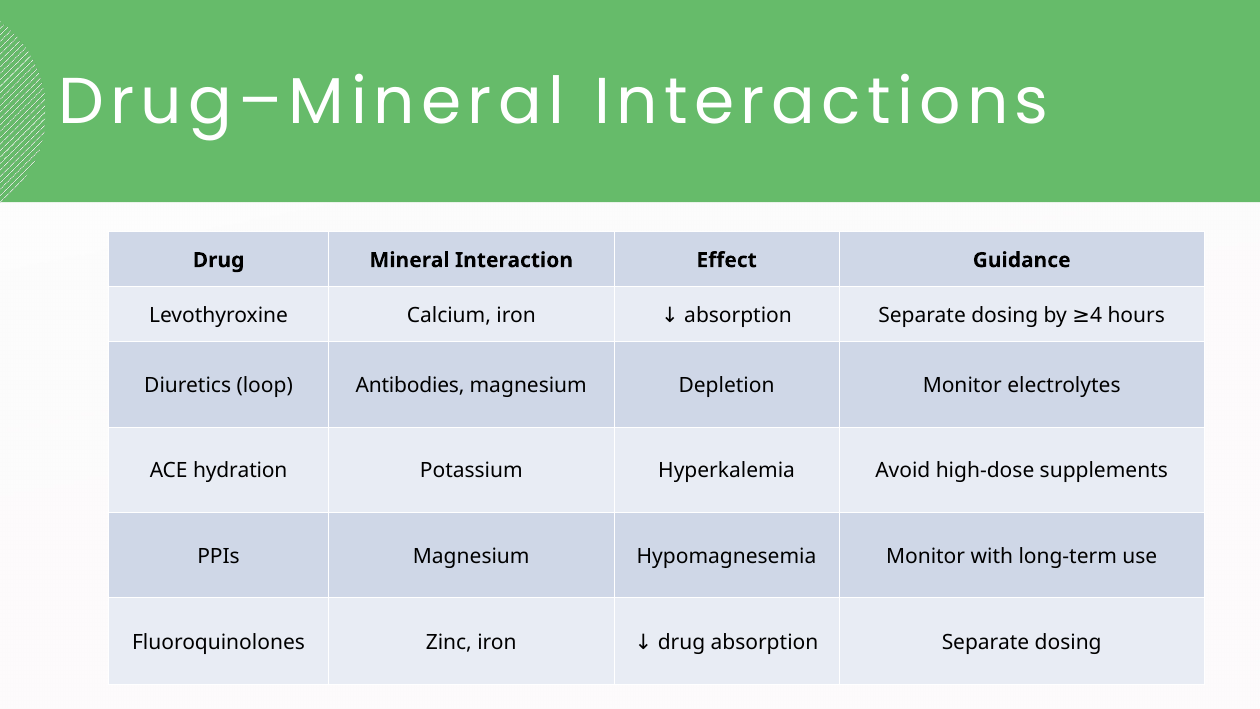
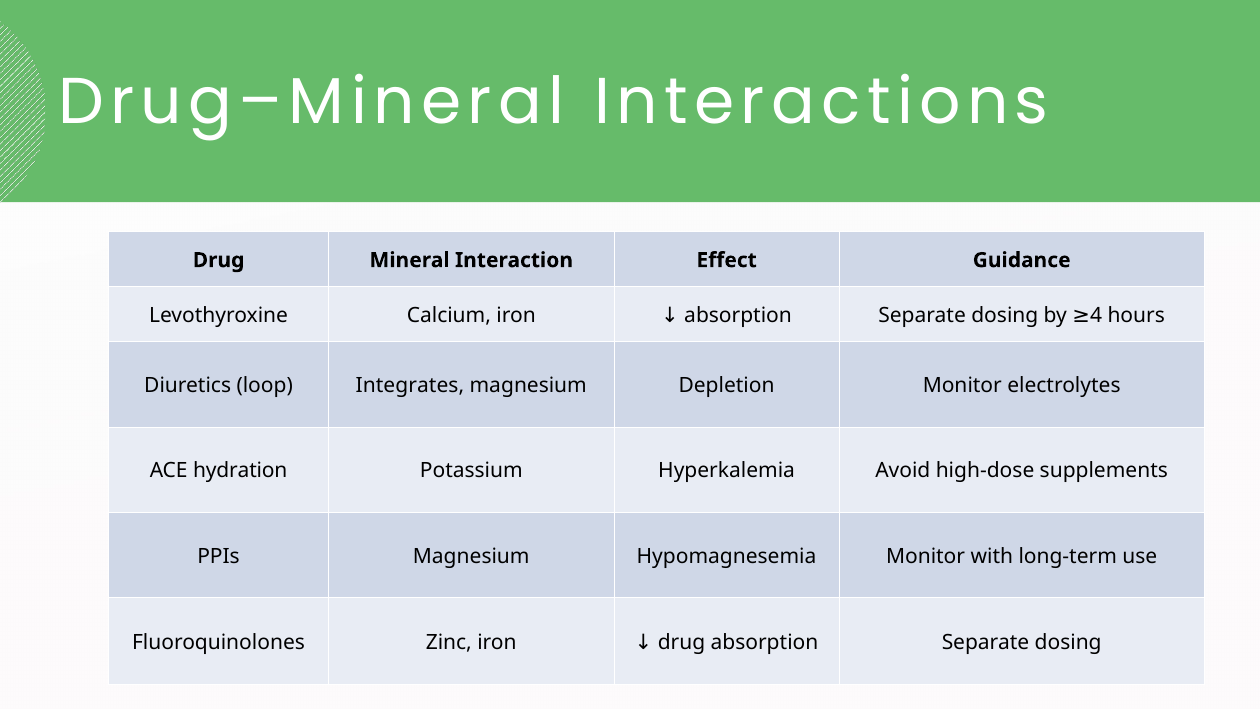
Antibodies: Antibodies -> Integrates
